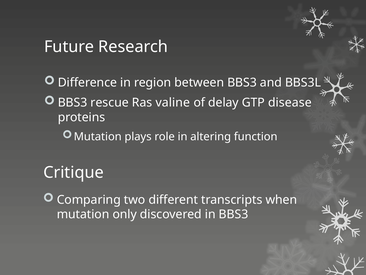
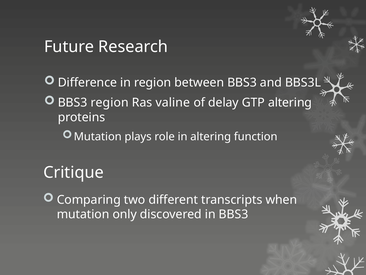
BBS3 rescue: rescue -> region
GTP disease: disease -> altering
